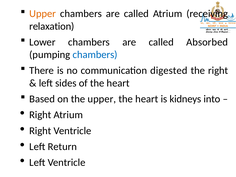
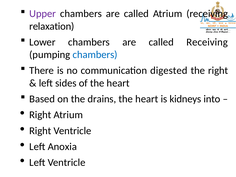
Upper at (43, 14) colour: orange -> purple
called Absorbed: Absorbed -> Receiving
the upper: upper -> drains
Return: Return -> Anoxia
